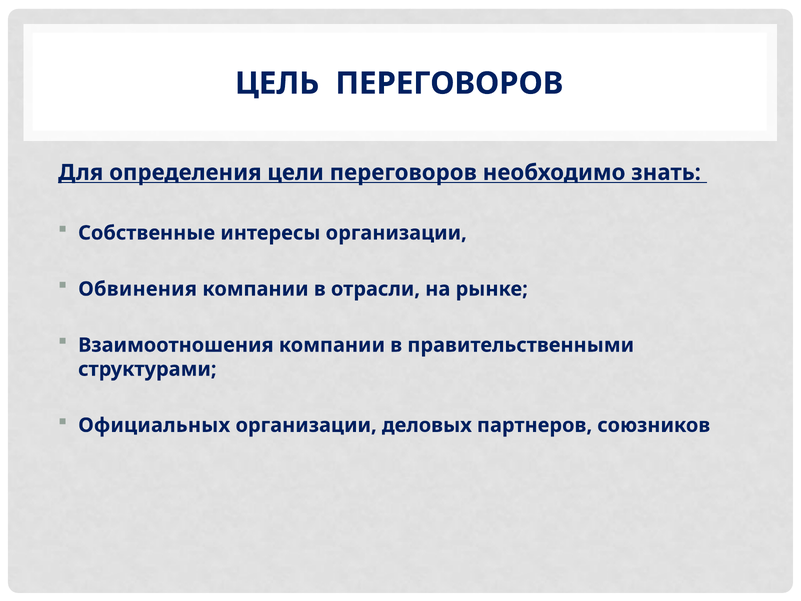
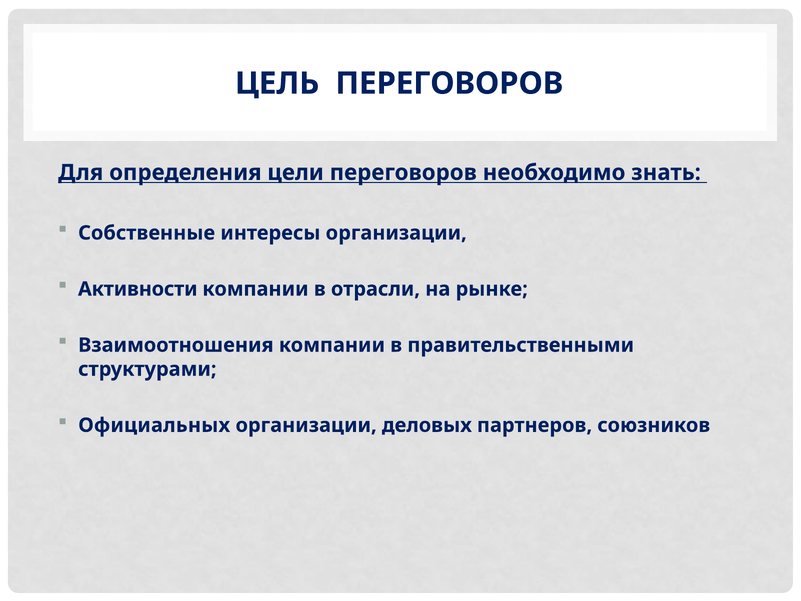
Обвинения: Обвинения -> Активности
